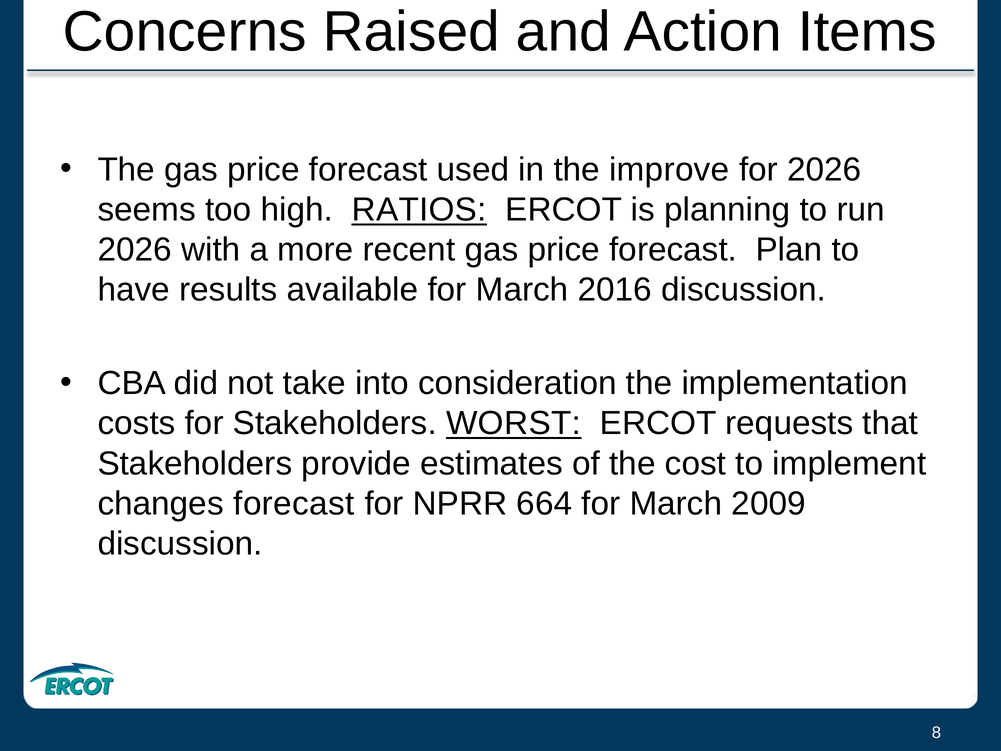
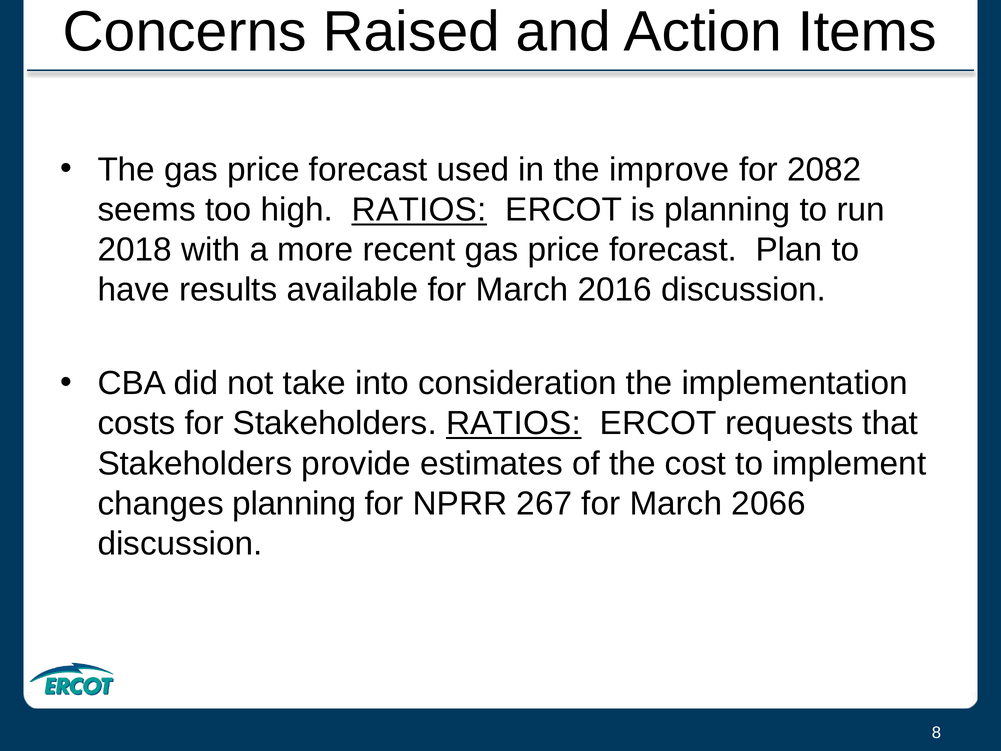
for 2026: 2026 -> 2082
2026 at (135, 250): 2026 -> 2018
Stakeholders WORST: WORST -> RATIOS
changes forecast: forecast -> planning
664: 664 -> 267
2009: 2009 -> 2066
